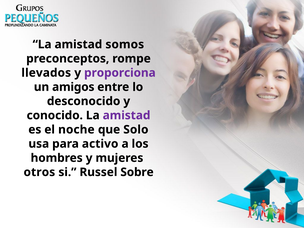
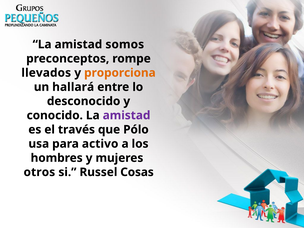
proporciona colour: purple -> orange
amigos: amigos -> hallará
noche: noche -> través
Solo: Solo -> Pólo
Sobre: Sobre -> Cosas
